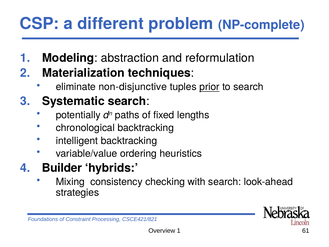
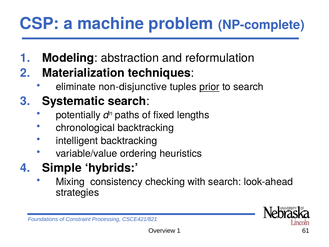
different: different -> machine
Builder: Builder -> Simple
